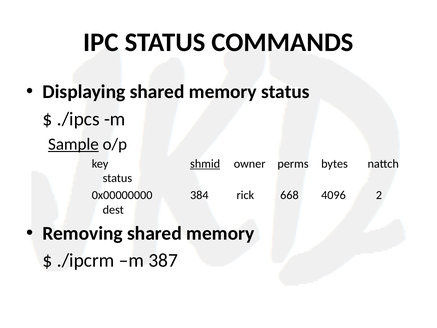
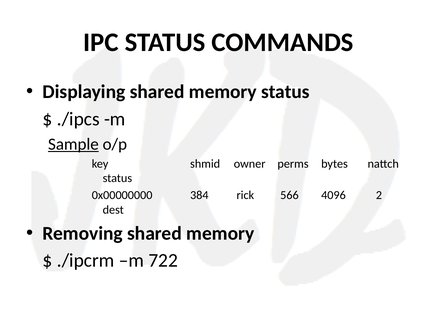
shmid underline: present -> none
668: 668 -> 566
387: 387 -> 722
